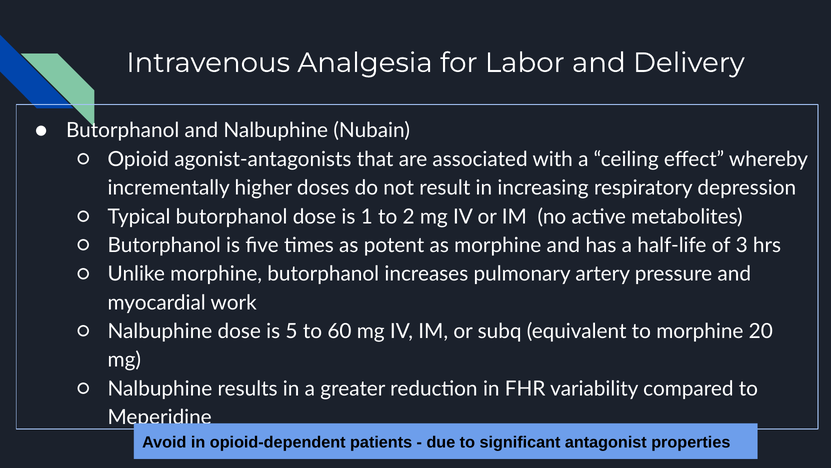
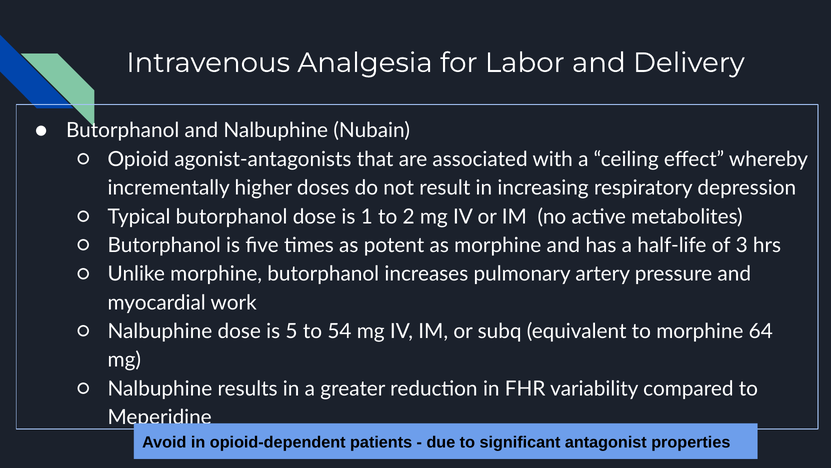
60: 60 -> 54
20: 20 -> 64
